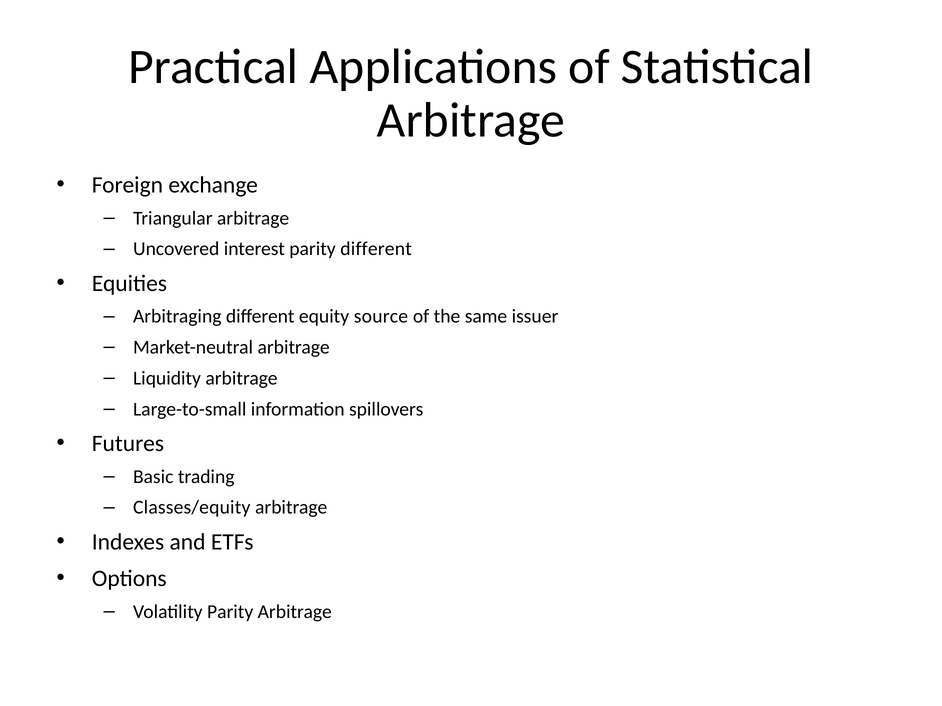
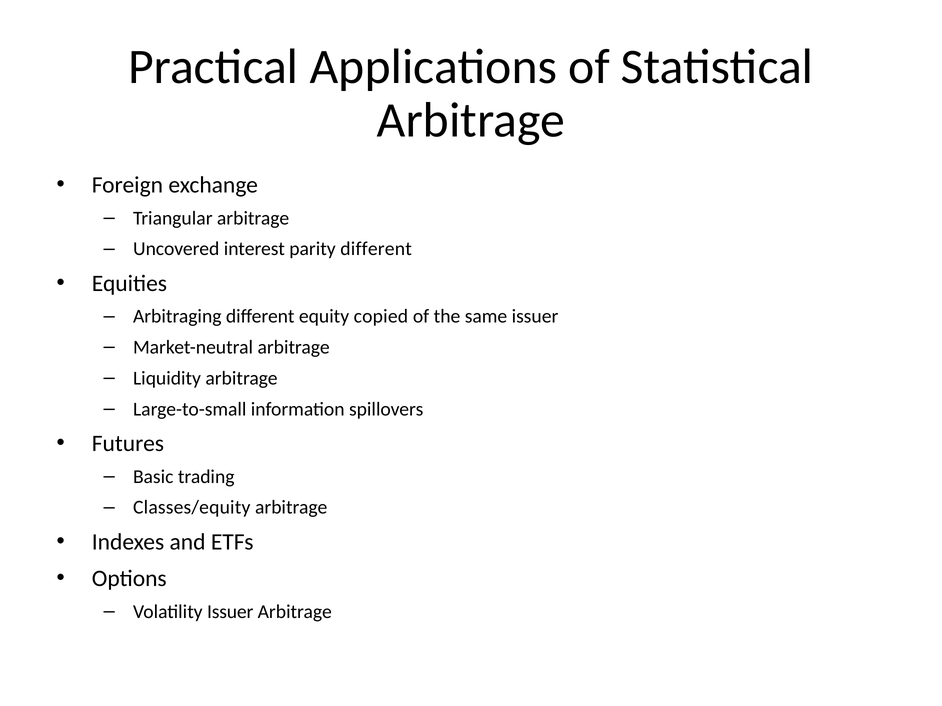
source: source -> copied
Volatility Parity: Parity -> Issuer
